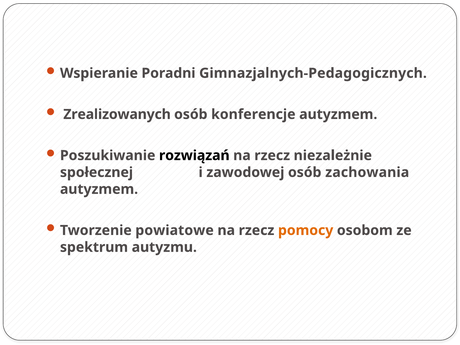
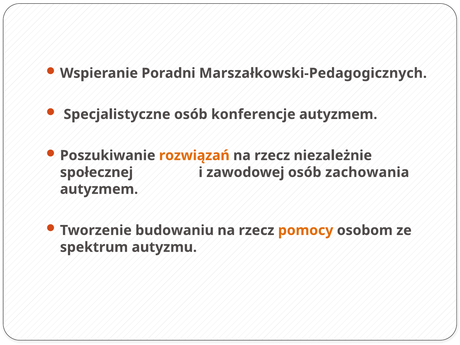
Gimnazjalnych-Pedagogicznych: Gimnazjalnych-Pedagogicznych -> Marszałkowski-Pedagogicznych
Zrealizowanych: Zrealizowanych -> Specjalistyczne
rozwiązań colour: black -> orange
powiatowe: powiatowe -> budowaniu
